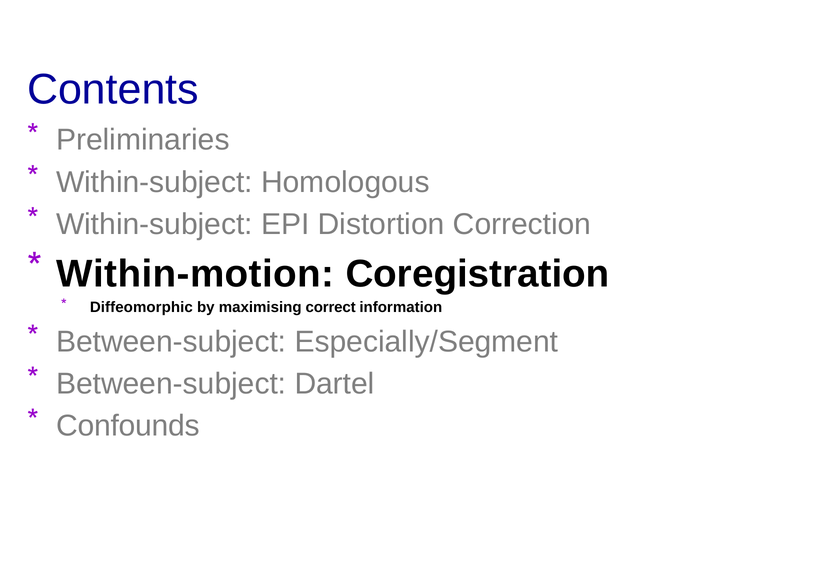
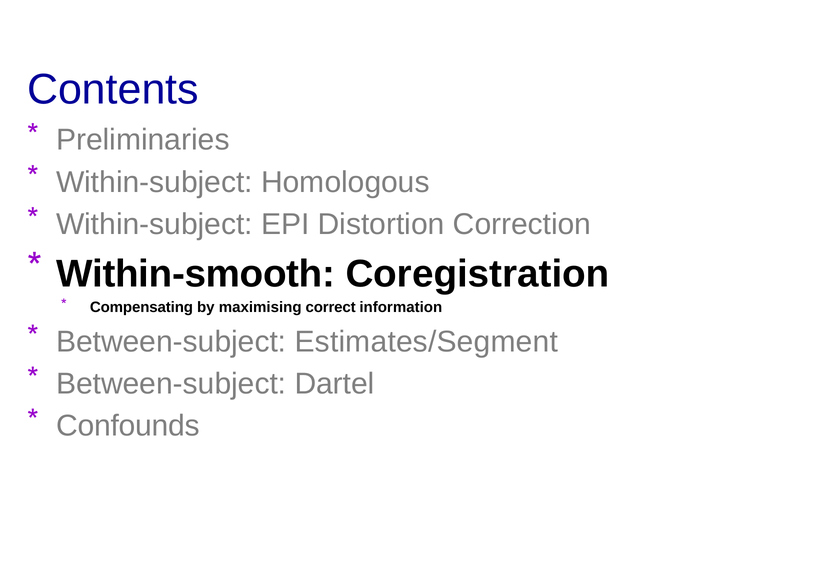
Within-motion: Within-motion -> Within-smooth
Diffeomorphic: Diffeomorphic -> Compensating
Especially/Segment: Especially/Segment -> Estimates/Segment
